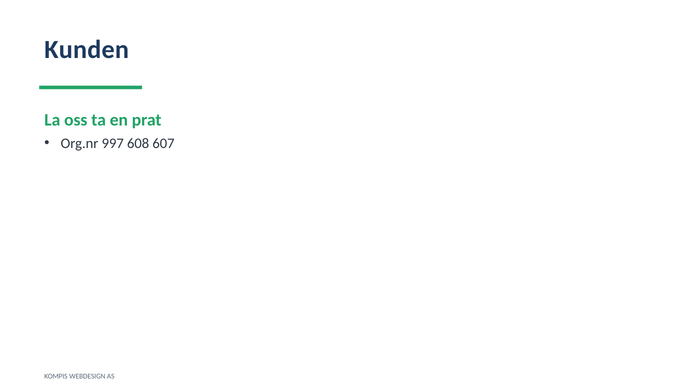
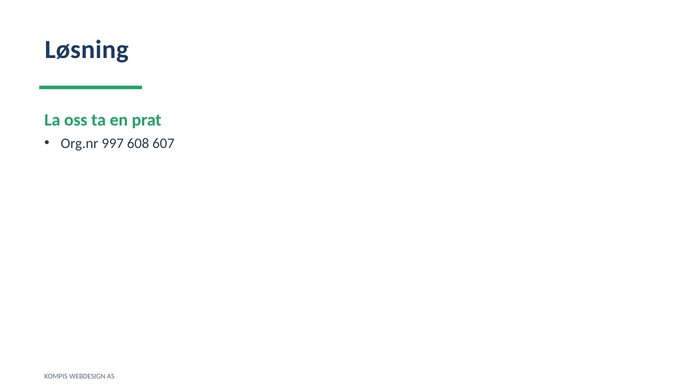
Kunden: Kunden -> Løsning
